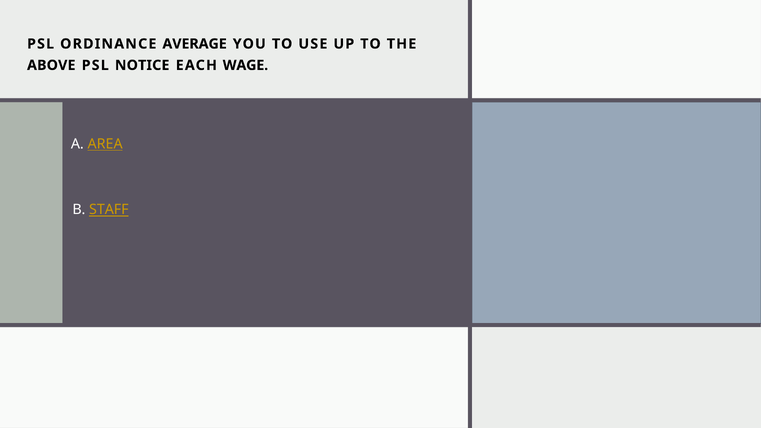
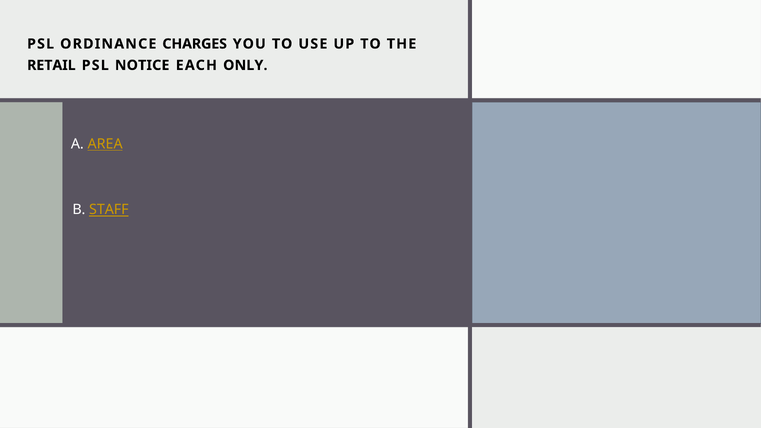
AVERAGE: AVERAGE -> CHARGES
ABOVE: ABOVE -> RETAIL
WAGE: WAGE -> ONLY
